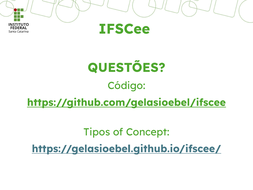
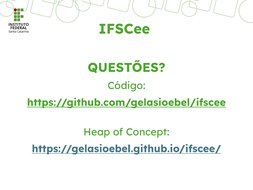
Tipos: Tipos -> Heap
